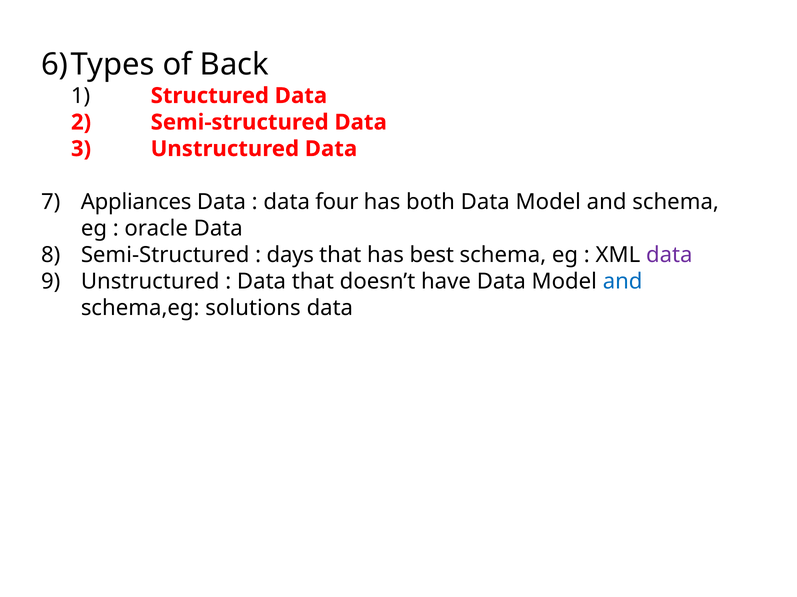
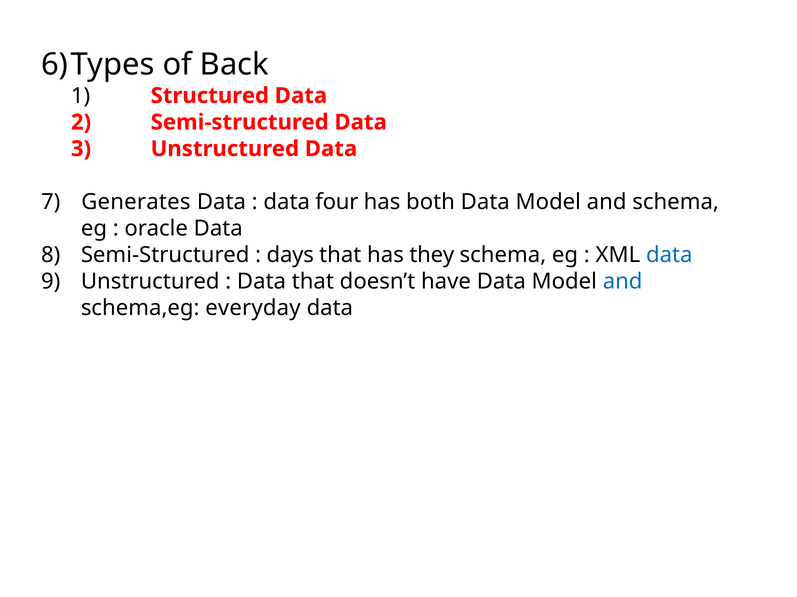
Appliances: Appliances -> Generates
best: best -> they
data at (669, 255) colour: purple -> blue
solutions: solutions -> everyday
